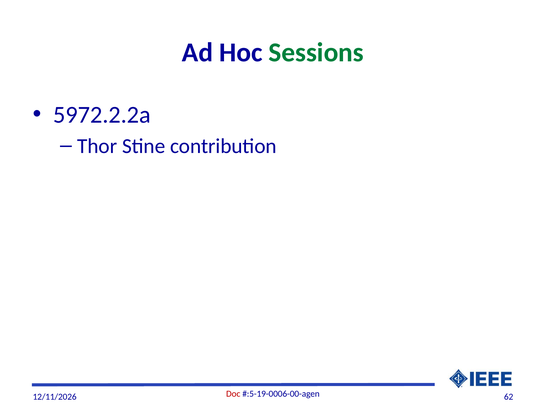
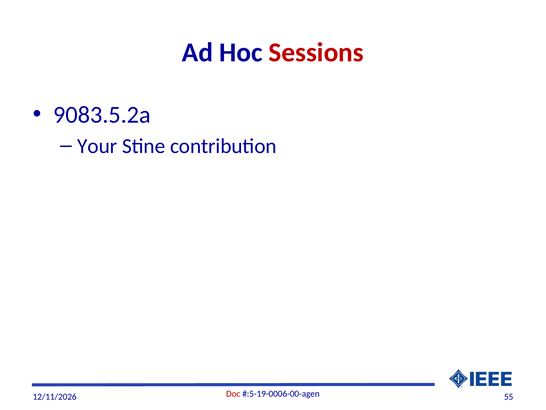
Sessions colour: green -> red
5972.2.2a: 5972.2.2a -> 9083.5.2a
Thor: Thor -> Your
62: 62 -> 55
